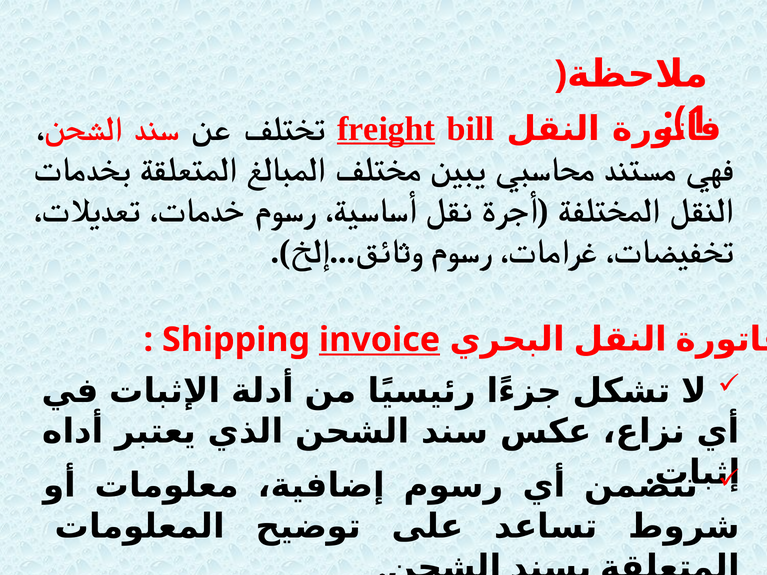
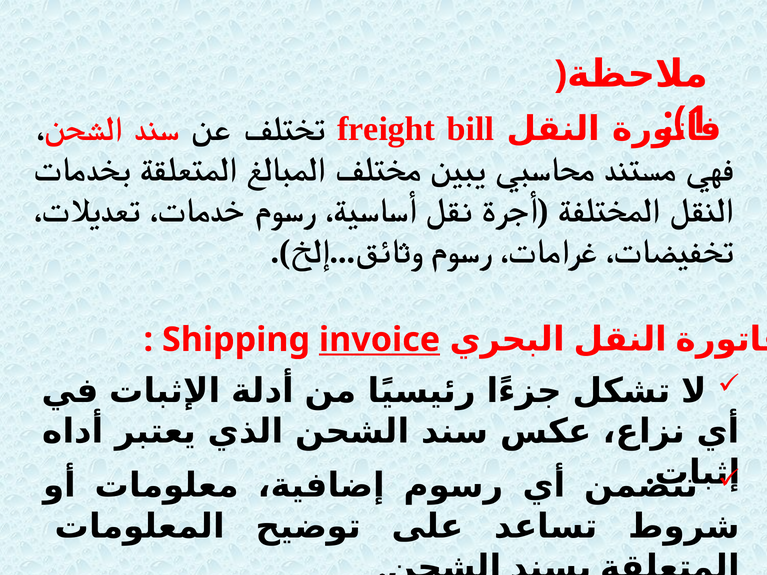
freight underline: present -> none
